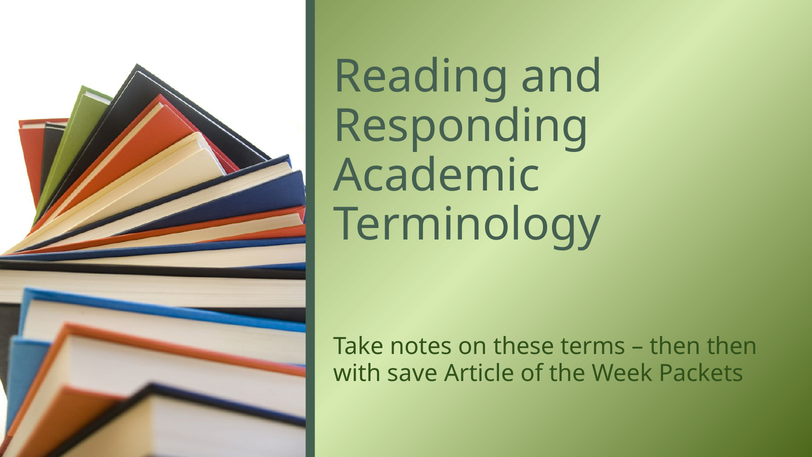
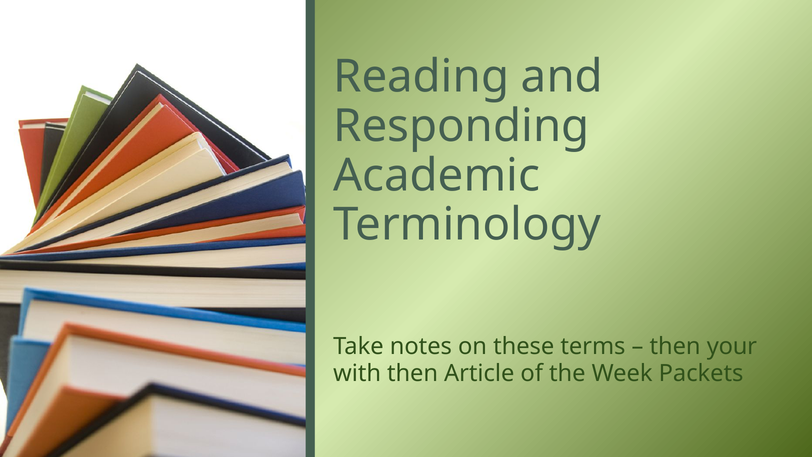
then then: then -> your
with save: save -> then
